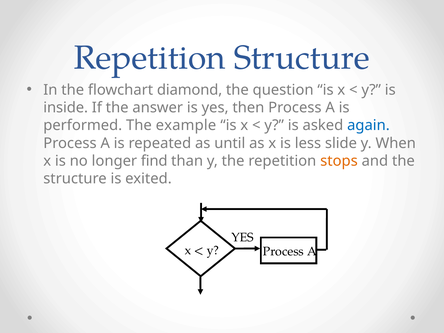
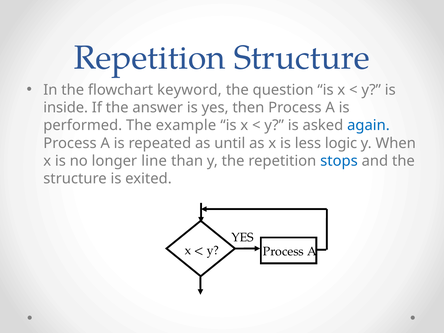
diamond: diamond -> keyword
slide: slide -> logic
find: find -> line
stops colour: orange -> blue
